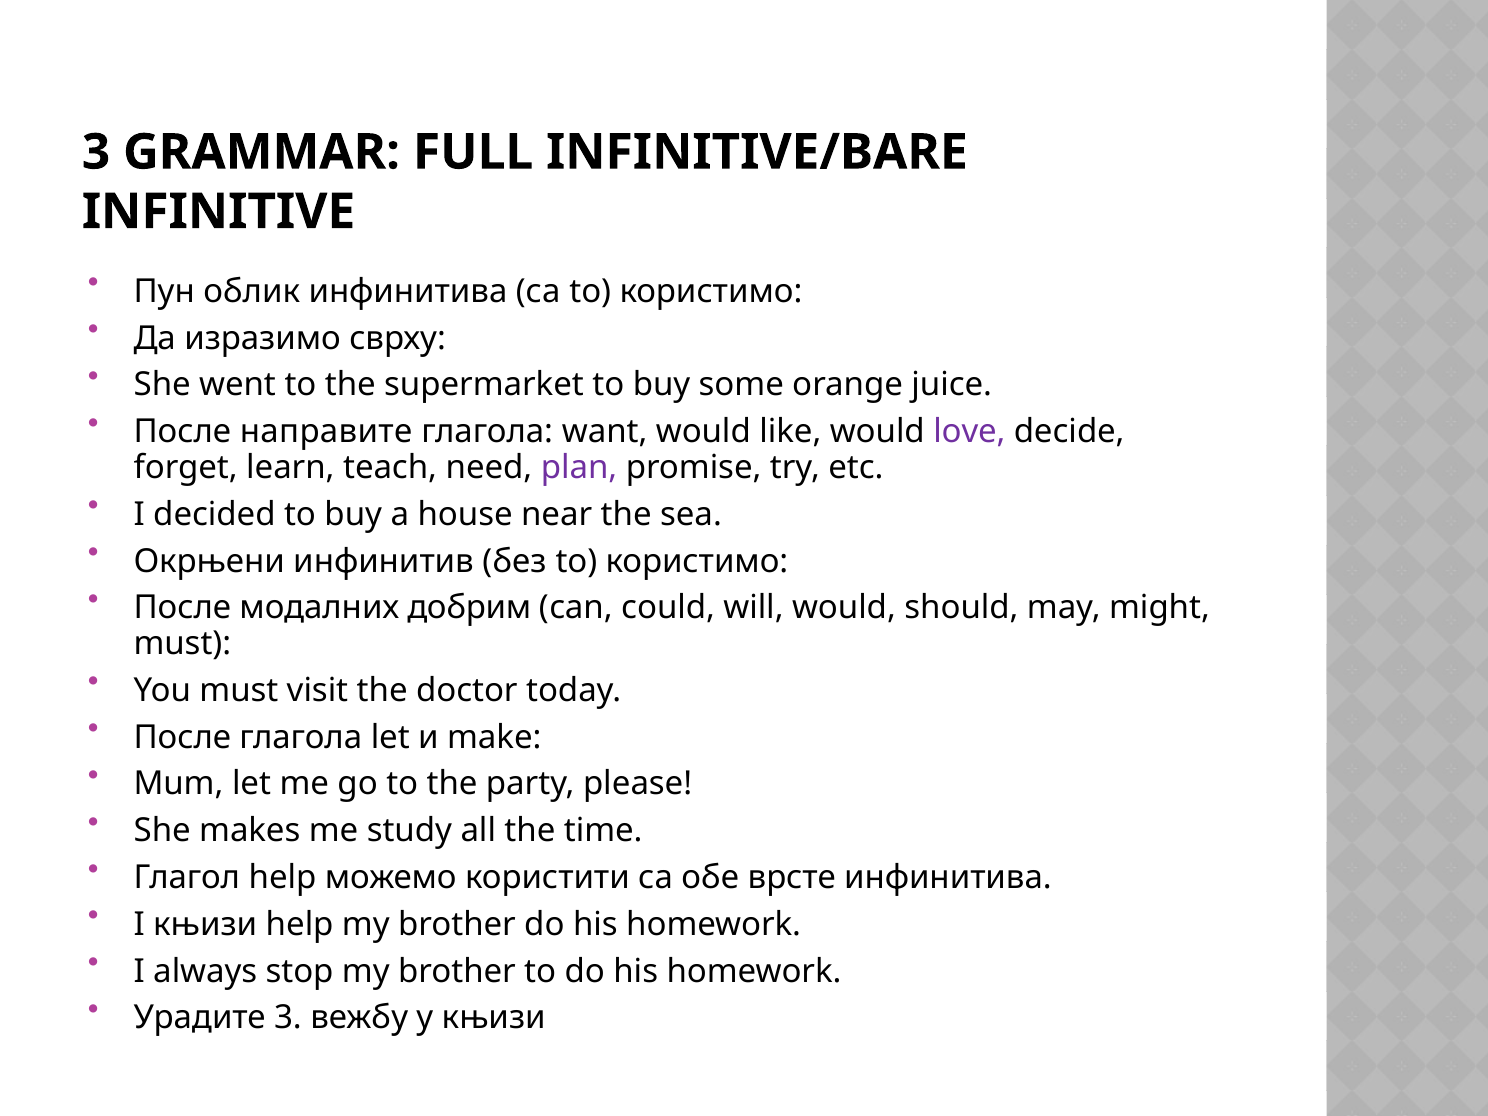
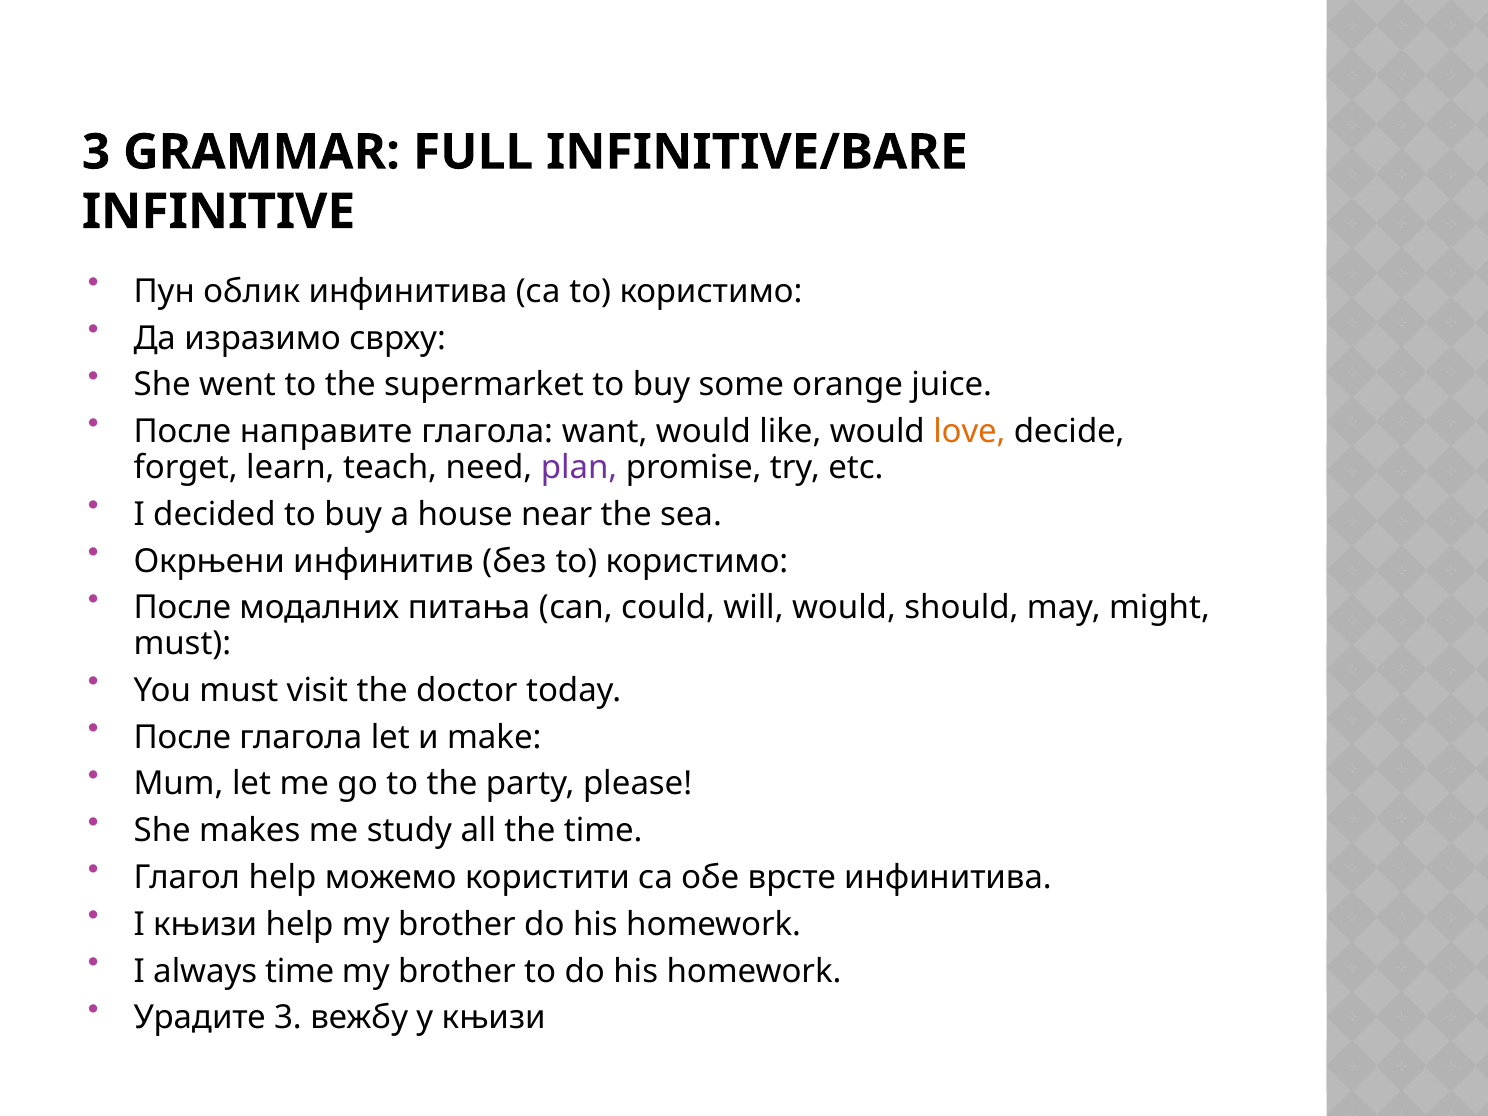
love colour: purple -> orange
добрим: добрим -> питања
always stop: stop -> time
